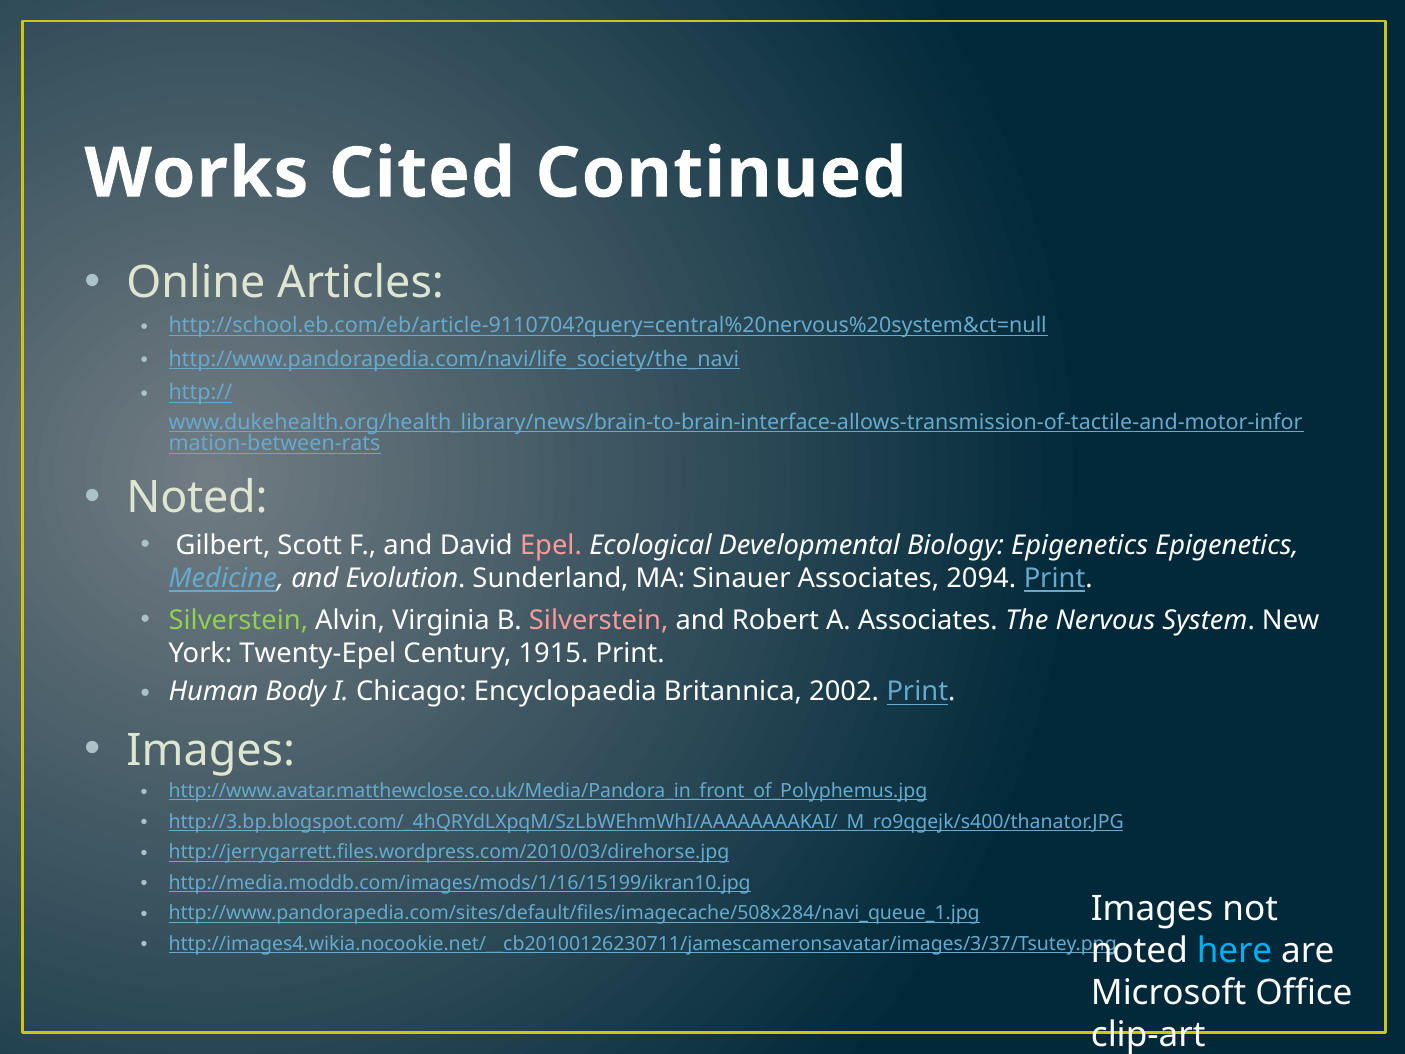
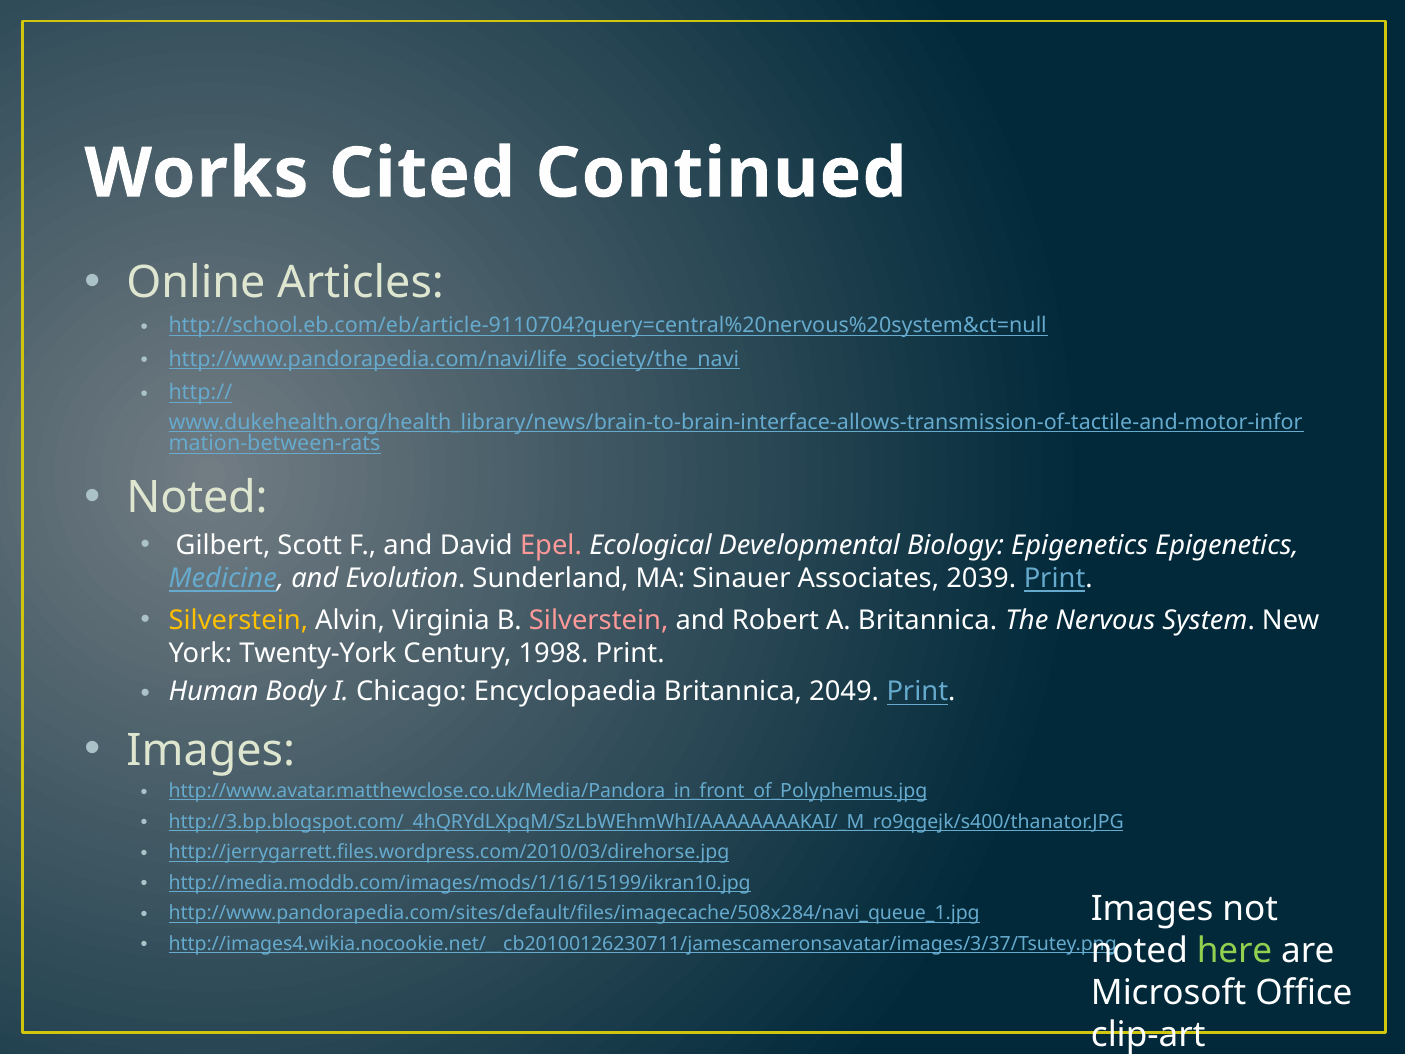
2094: 2094 -> 2039
Silverstein at (238, 621) colour: light green -> yellow
A Associates: Associates -> Britannica
Twenty-Epel: Twenty-Epel -> Twenty-York
1915: 1915 -> 1998
2002: 2002 -> 2049
here colour: light blue -> light green
